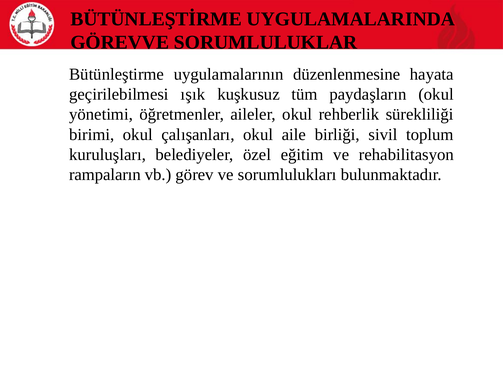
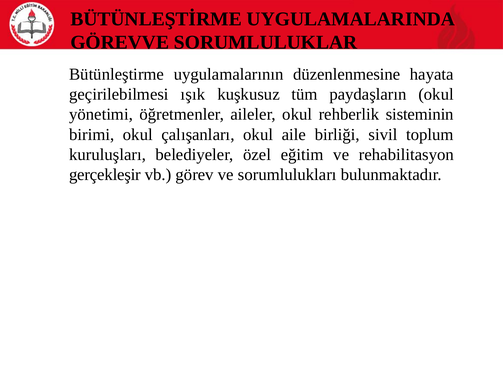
sürekliliği: sürekliliği -> sisteminin
rampaların: rampaların -> gerçekleşir
